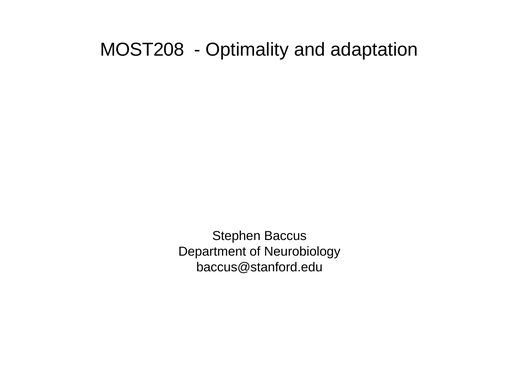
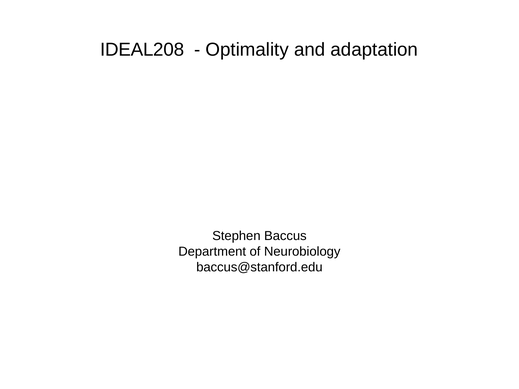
MOST208: MOST208 -> IDEAL208
